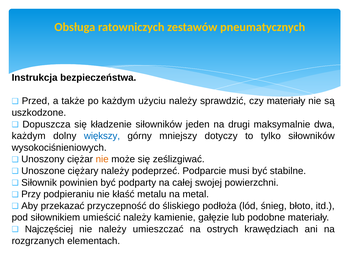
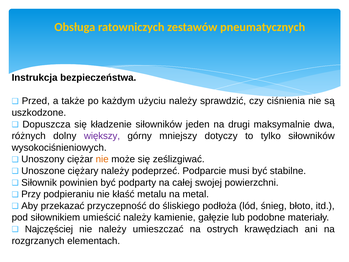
czy materiały: materiały -> ciśnienia
każdym at (29, 136): każdym -> różnych
większy colour: blue -> purple
